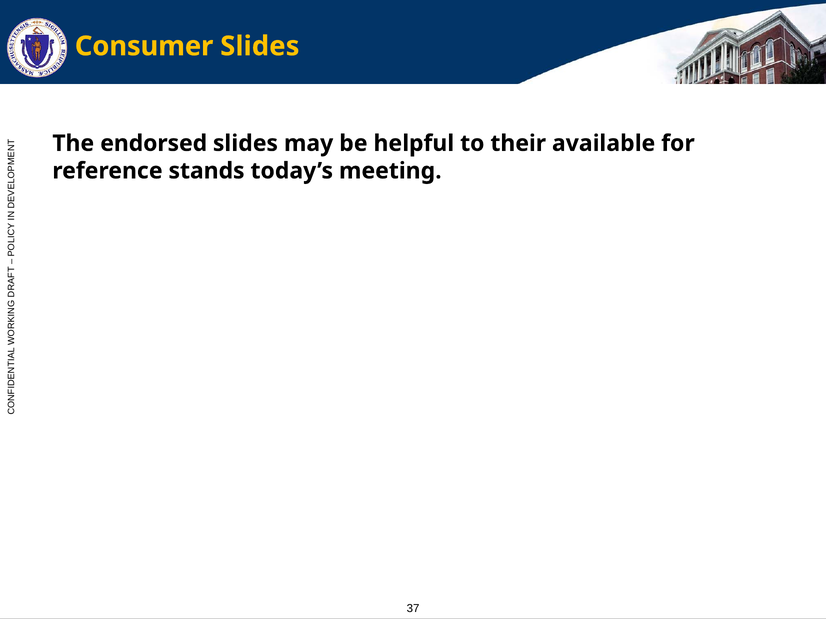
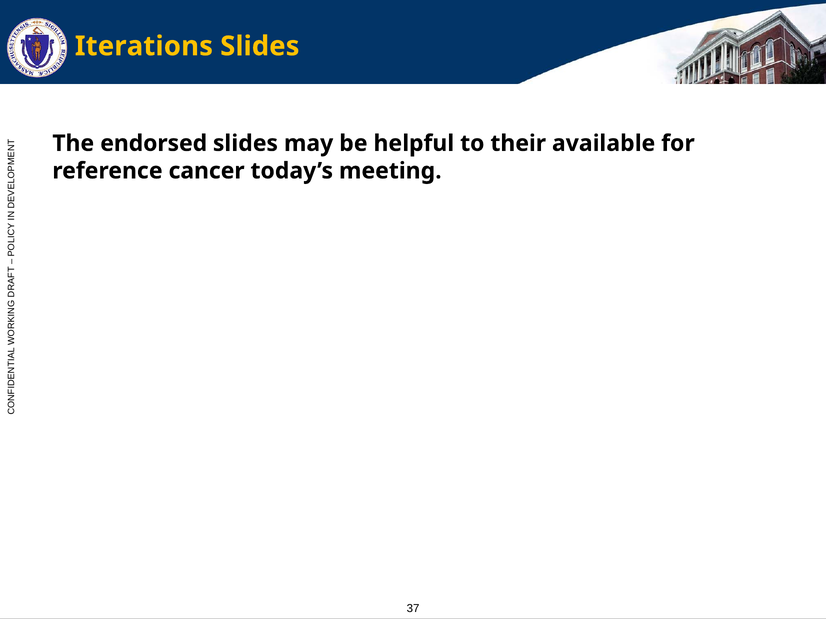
Consumer: Consumer -> Iterations
stands: stands -> cancer
